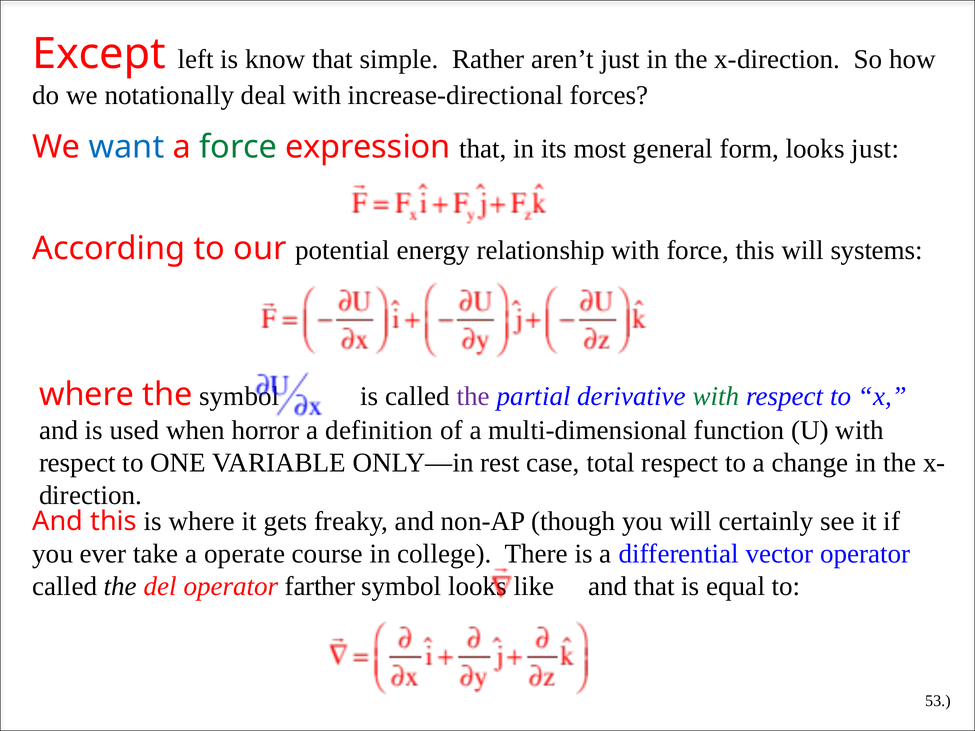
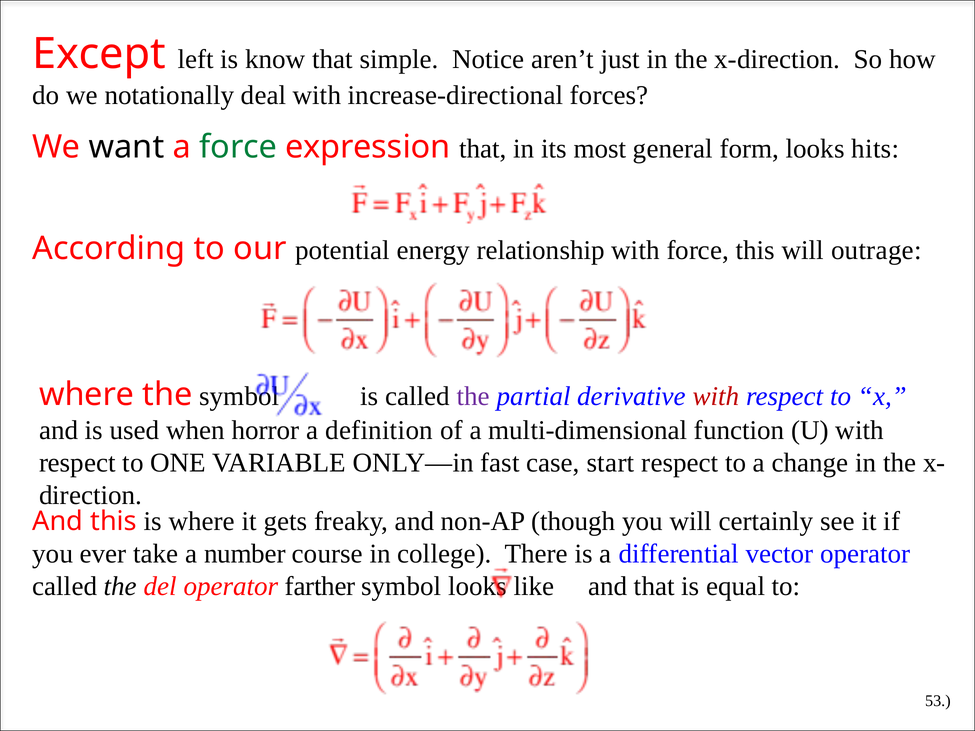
Rather: Rather -> Notice
want colour: blue -> black
looks just: just -> hits
systems: systems -> outrage
with at (716, 397) colour: green -> red
rest: rest -> fast
total: total -> start
operate: operate -> number
